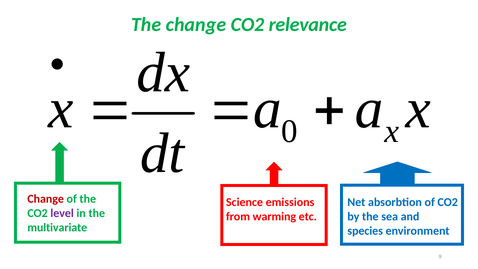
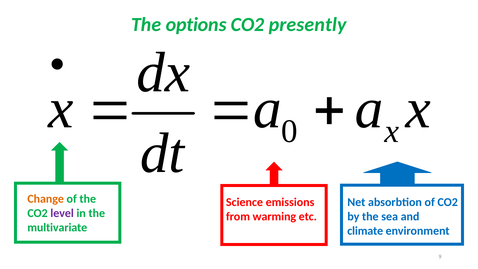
The change: change -> options
relevance: relevance -> presently
Change at (46, 199) colour: red -> orange
species: species -> climate
